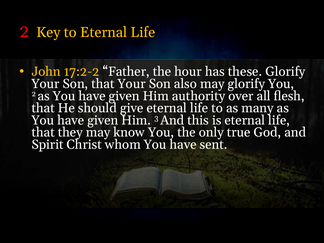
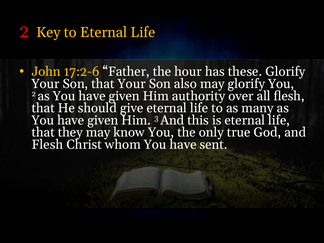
17:2-2: 17:2-2 -> 17:2-6
Spirit at (48, 145): Spirit -> Flesh
